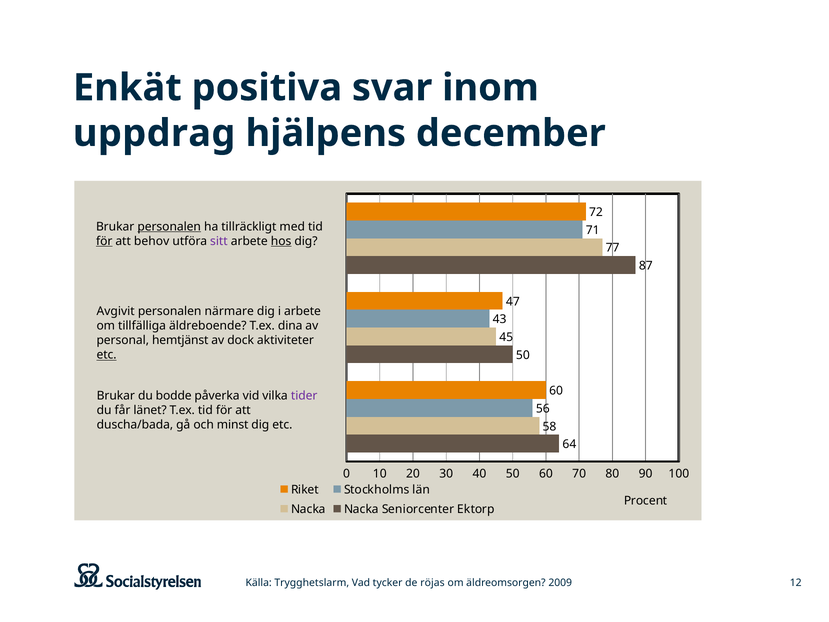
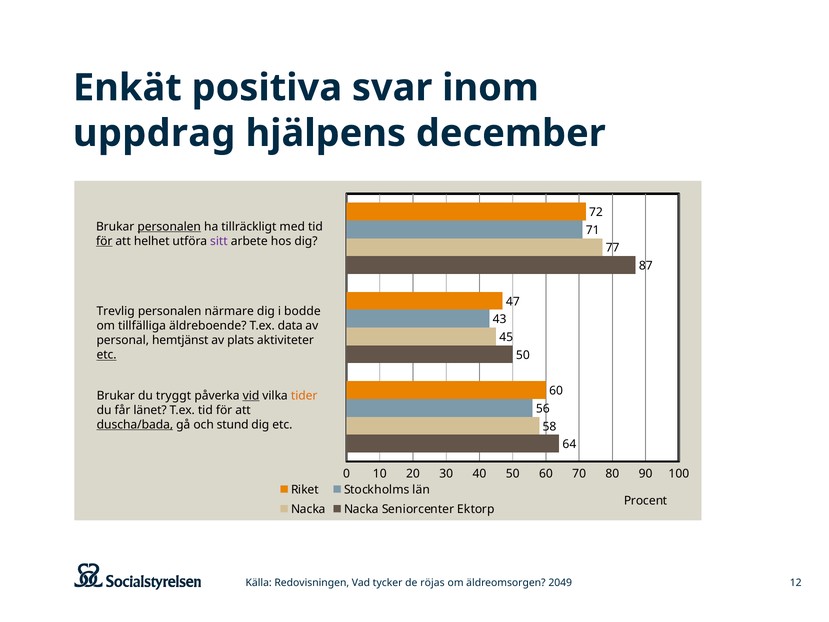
behov: behov -> helhet
hos underline: present -> none
Avgivit: Avgivit -> Trevlig
i arbete: arbete -> bodde
dina: dina -> data
dock: dock -> plats
bodde: bodde -> tryggt
vid underline: none -> present
tider colour: purple -> orange
duscha/bada underline: none -> present
minst: minst -> stund
Trygghetslarm: Trygghetslarm -> Redovisningen
2009: 2009 -> 2049
